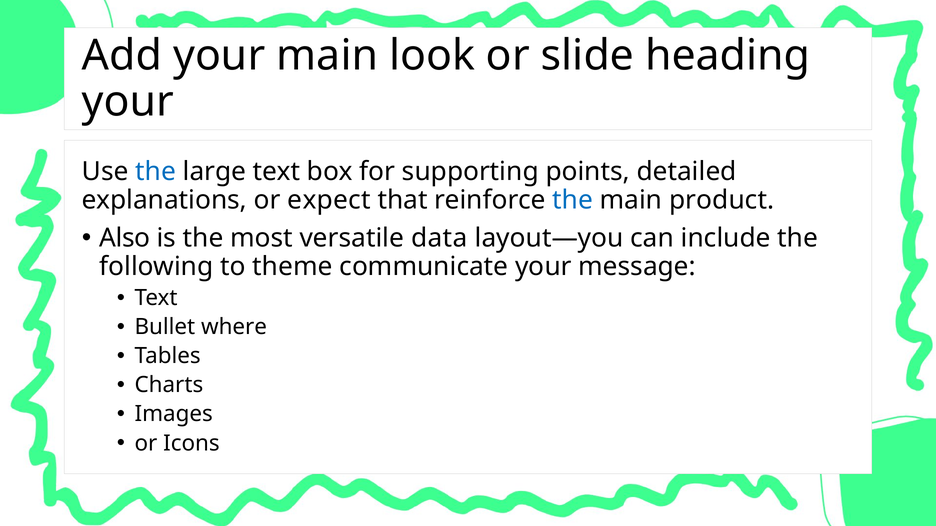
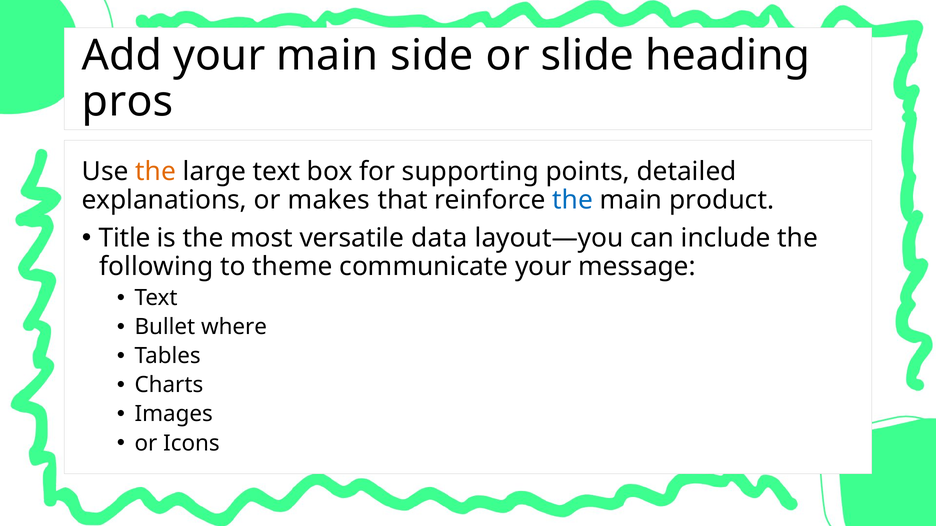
look: look -> side
your at (128, 102): your -> pros
the at (156, 172) colour: blue -> orange
expect: expect -> makes
Also: Also -> Title
